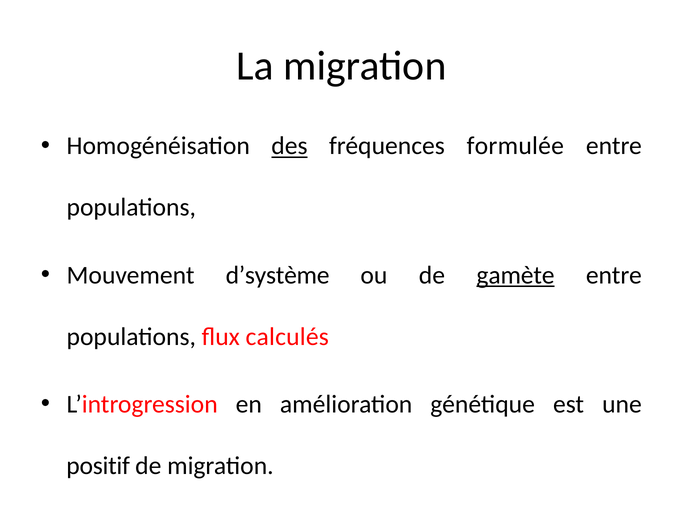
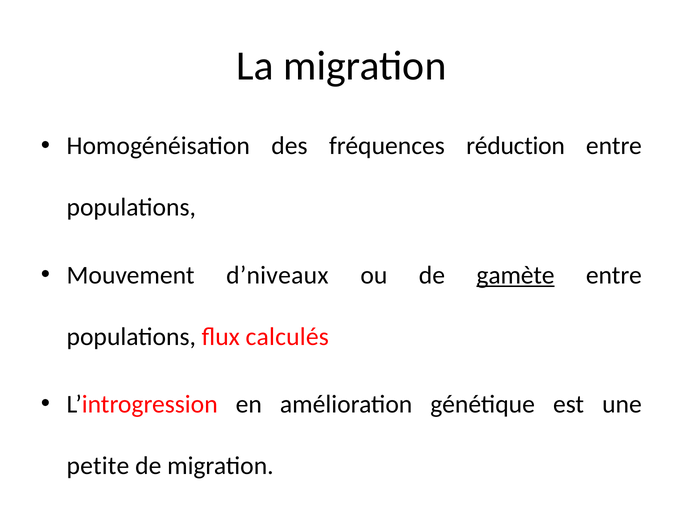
des underline: present -> none
formulée: formulée -> réduction
d’système: d’système -> d’niveaux
positif: positif -> petite
